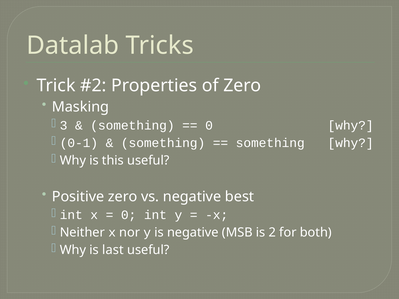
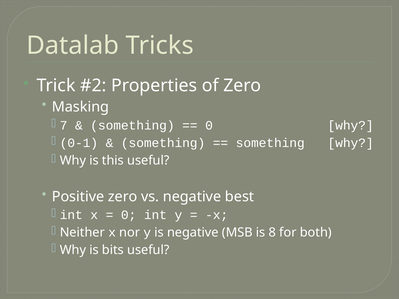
3: 3 -> 7
2: 2 -> 8
last: last -> bits
